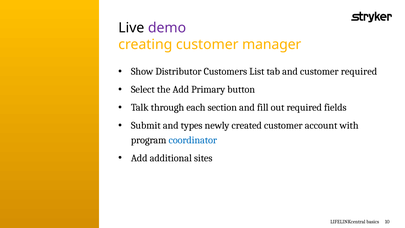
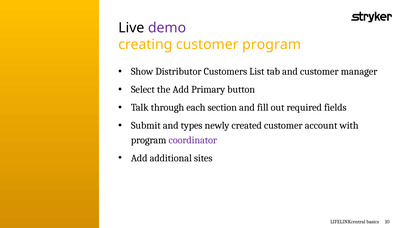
customer manager: manager -> program
customer required: required -> manager
coordinator colour: blue -> purple
